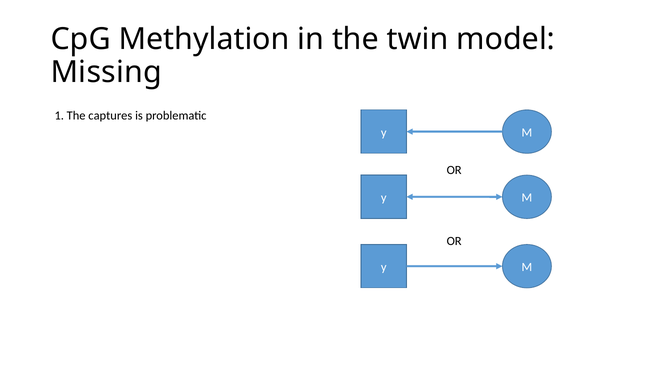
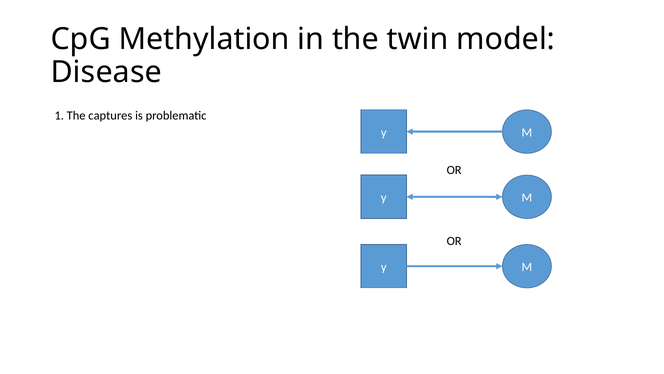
Missing: Missing -> Disease
